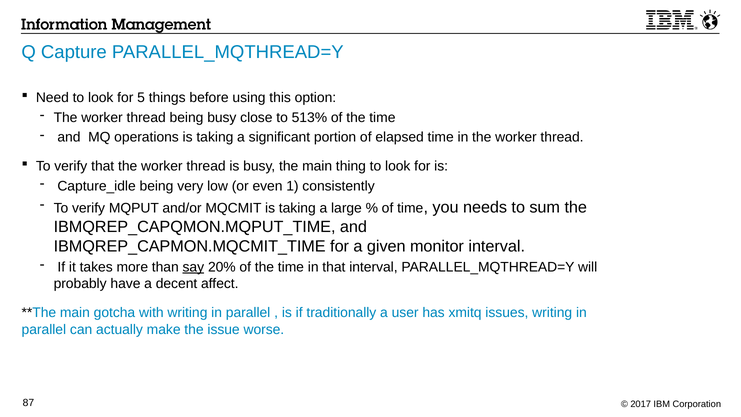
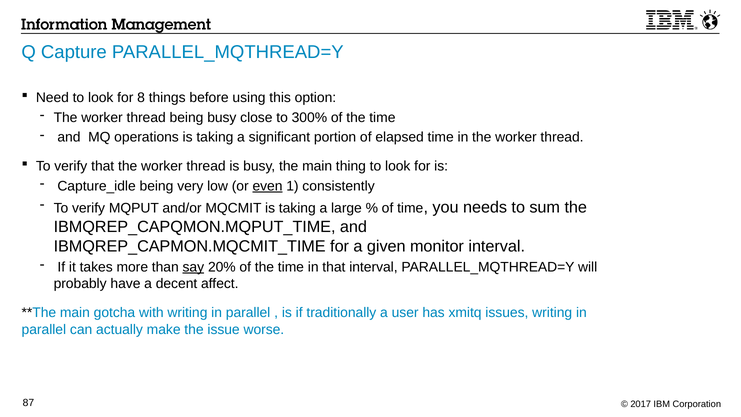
5: 5 -> 8
513%: 513% -> 300%
even underline: none -> present
